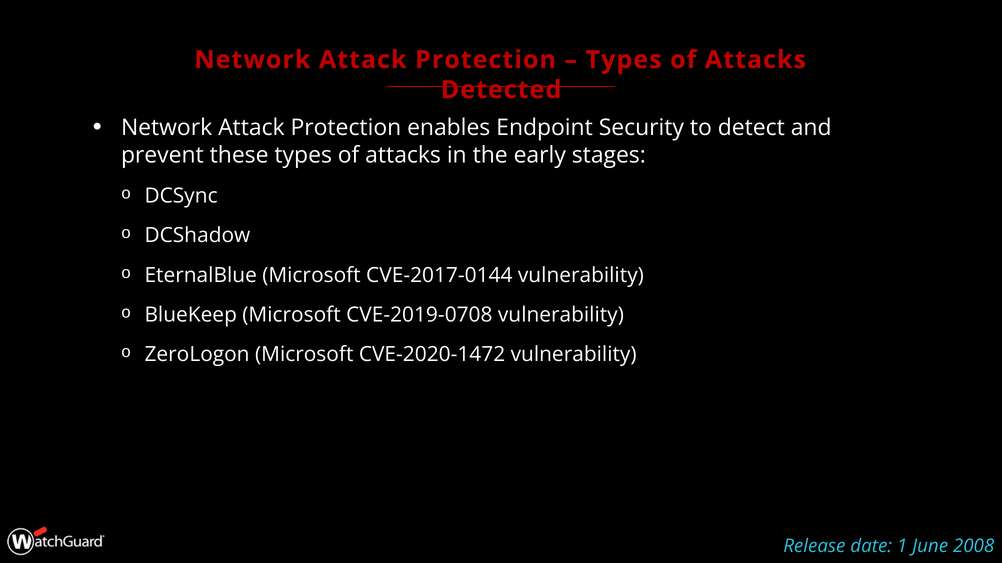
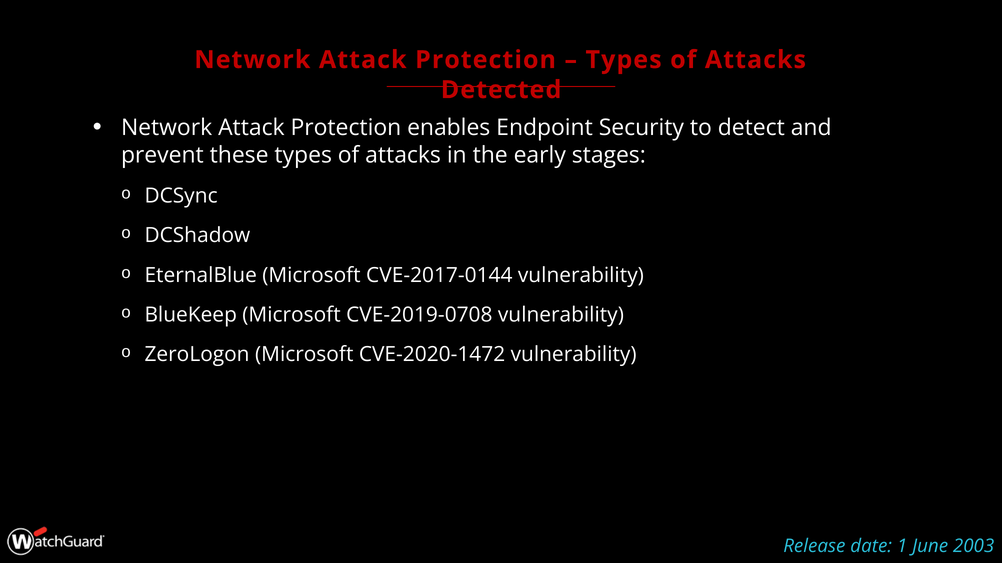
2008: 2008 -> 2003
